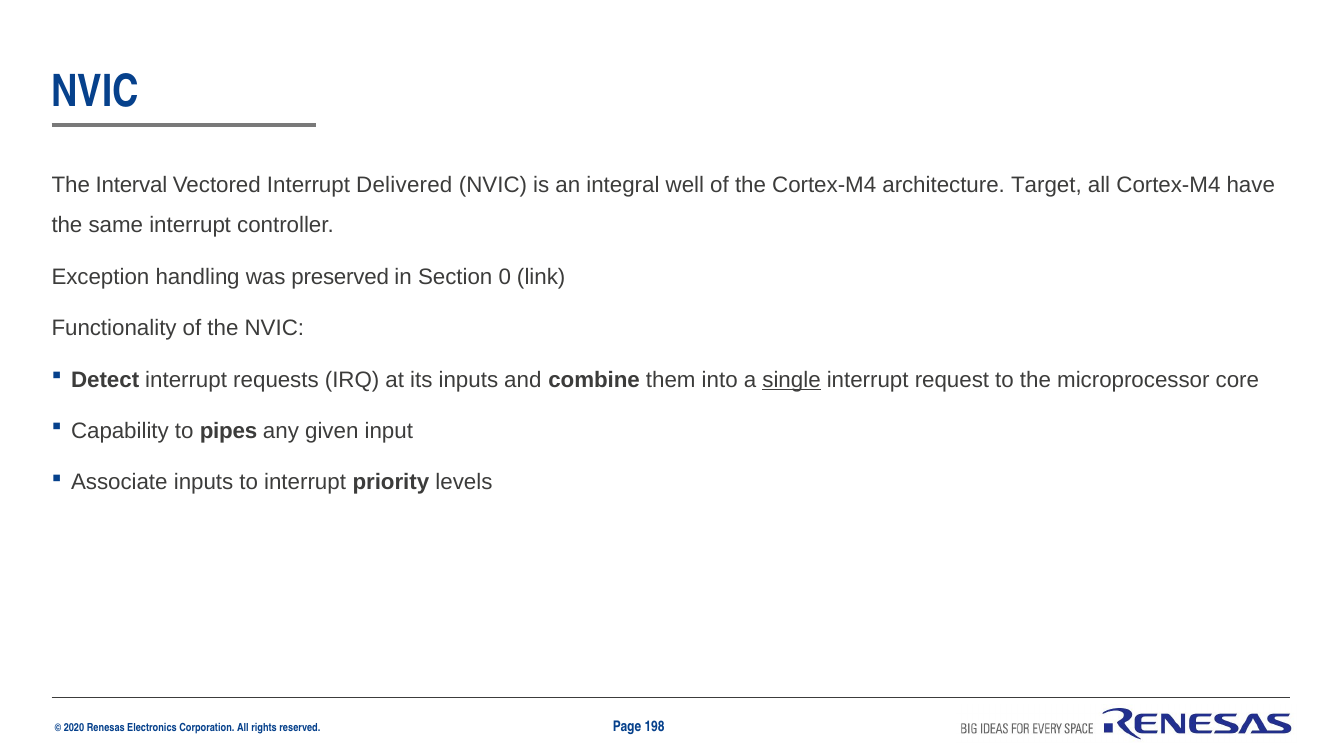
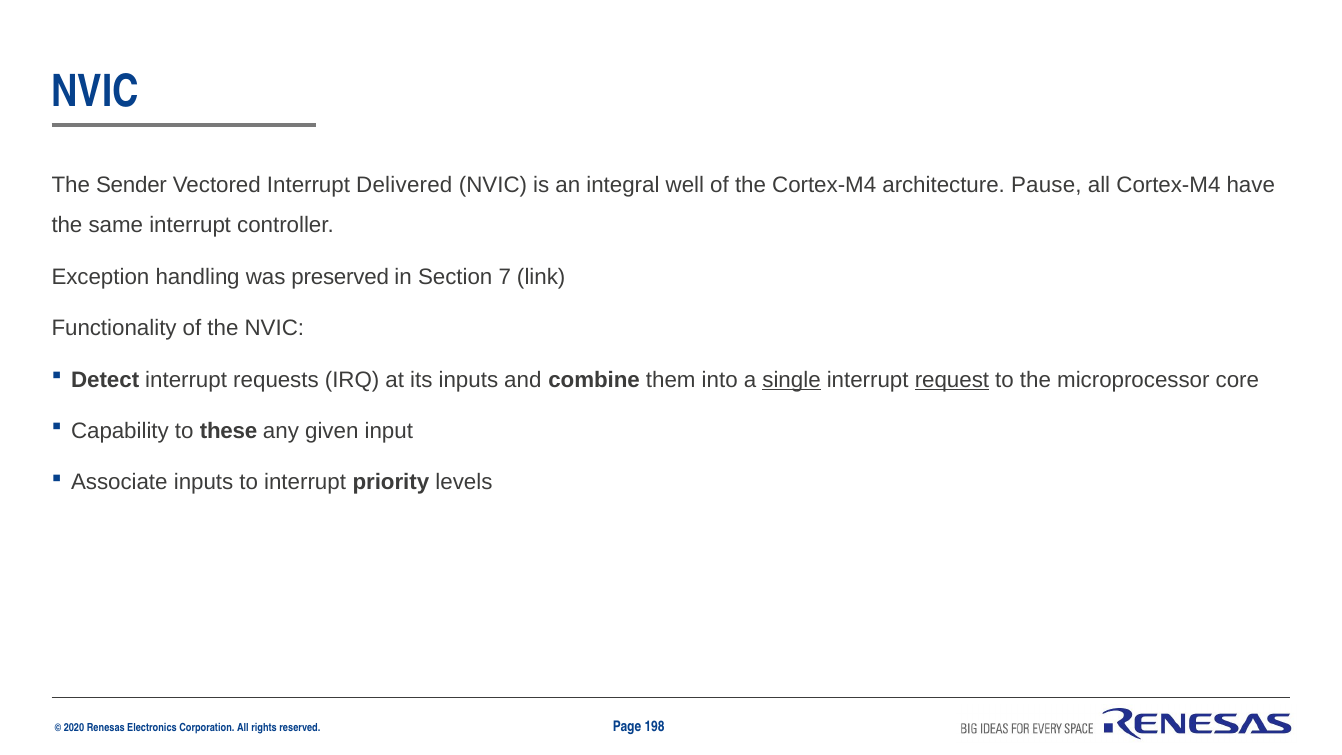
Interval: Interval -> Sender
Target: Target -> Pause
0: 0 -> 7
request underline: none -> present
pipes: pipes -> these
